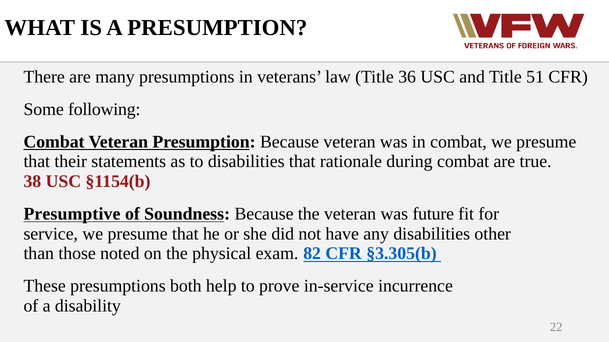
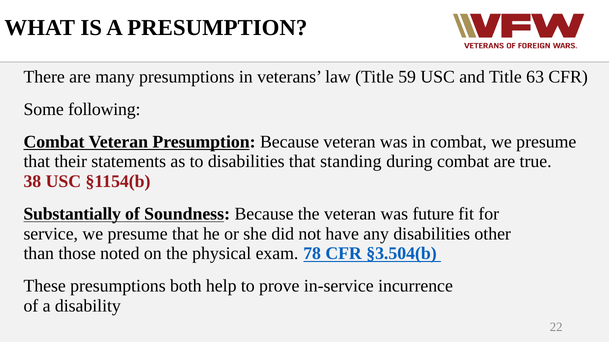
36: 36 -> 59
51: 51 -> 63
rationale: rationale -> standing
Presumptive: Presumptive -> Substantially
82: 82 -> 78
§3.305(b: §3.305(b -> §3.504(b
